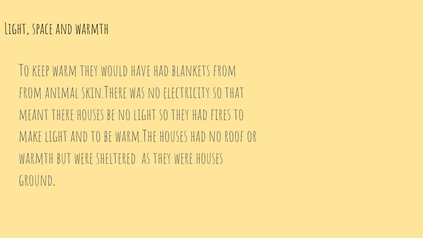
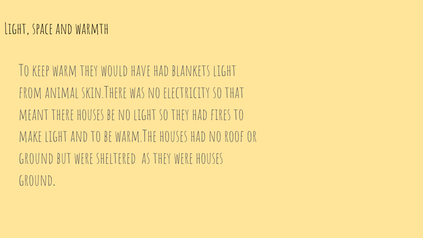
blankets from: from -> light
warmth at (36, 159): warmth -> ground
